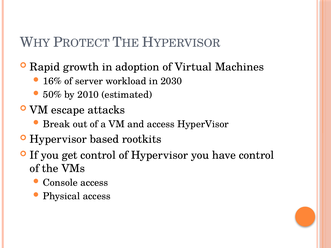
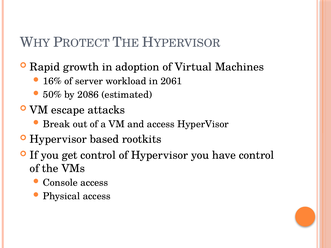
2030: 2030 -> 2061
2010: 2010 -> 2086
